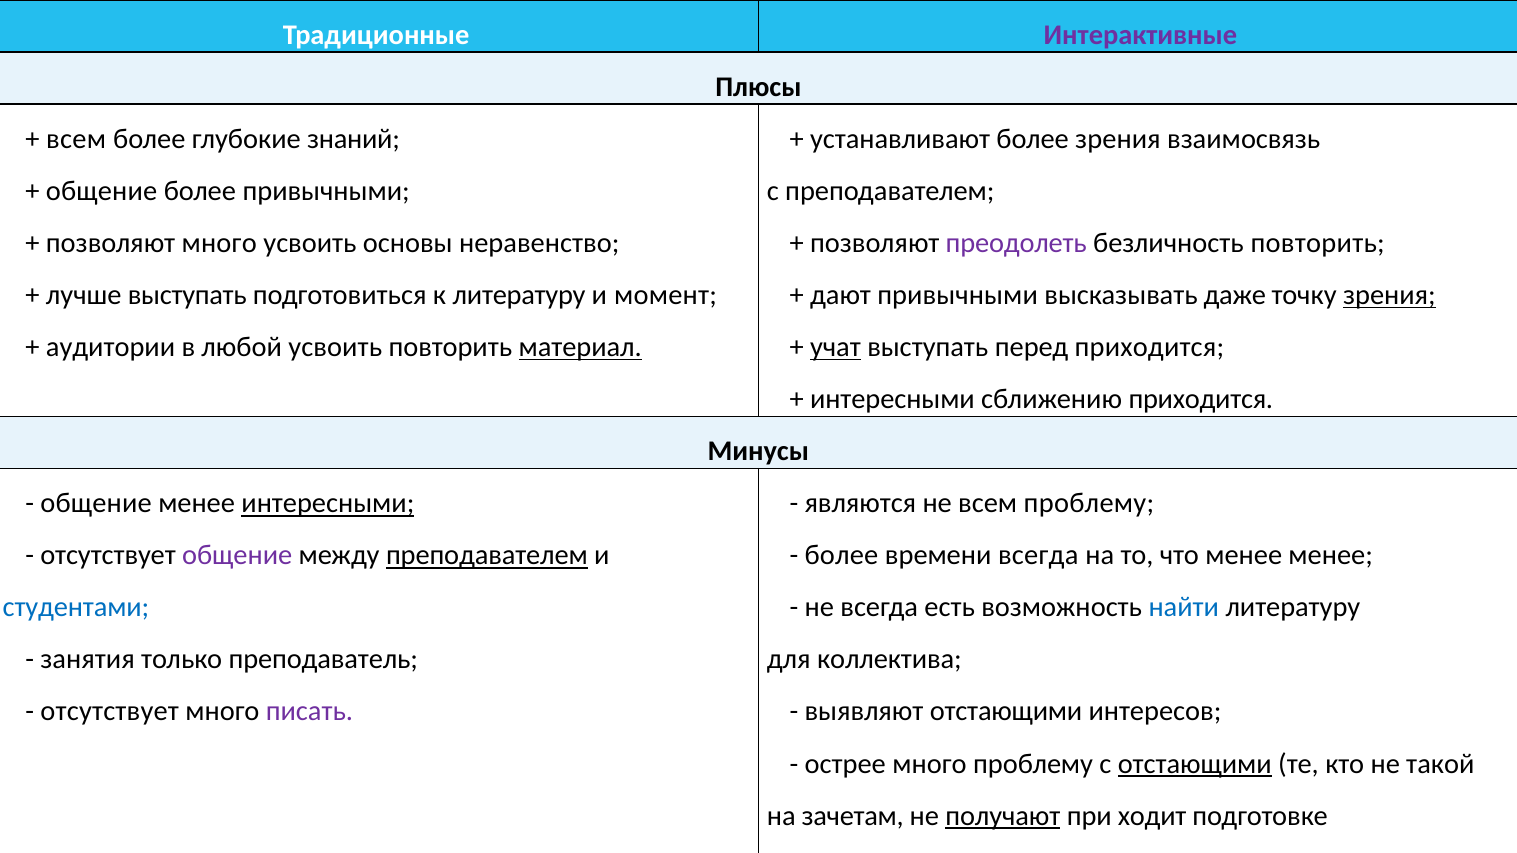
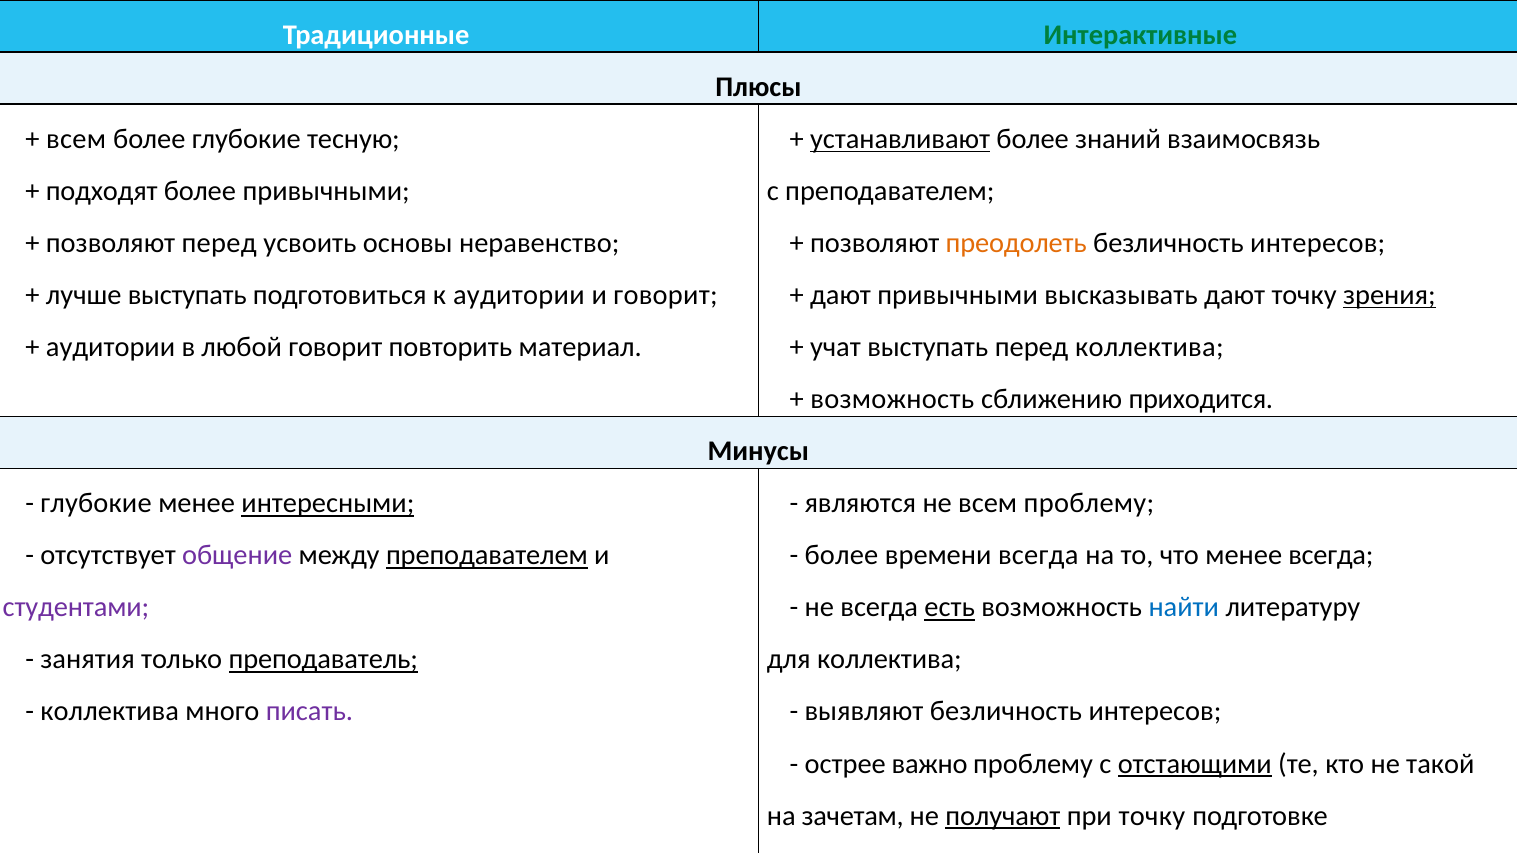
Интерактивные colour: purple -> green
глубокие знаний: знаний -> тесную
устанавливают underline: none -> present
более зрения: зрения -> знаний
общение at (102, 191): общение -> подходят
позволяют много: много -> перед
преодолеть colour: purple -> orange
повторить at (1318, 243): повторить -> интересов
к литературу: литературу -> аудитории
и момент: момент -> говорит
высказывать даже: даже -> дают
любой усвоить: усвоить -> говорит
материал underline: present -> none
учат underline: present -> none
перед приходится: приходится -> коллектива
интересными at (892, 399): интересными -> возможность
общение at (96, 504): общение -> глубокие
менее менее: менее -> всегда
студентами colour: blue -> purple
есть underline: none -> present
преподаватель underline: none -> present
отсутствует at (110, 712): отсутствует -> коллектива
выявляют отстающими: отстающими -> безличность
острее много: много -> важно
при ходит: ходит -> точку
